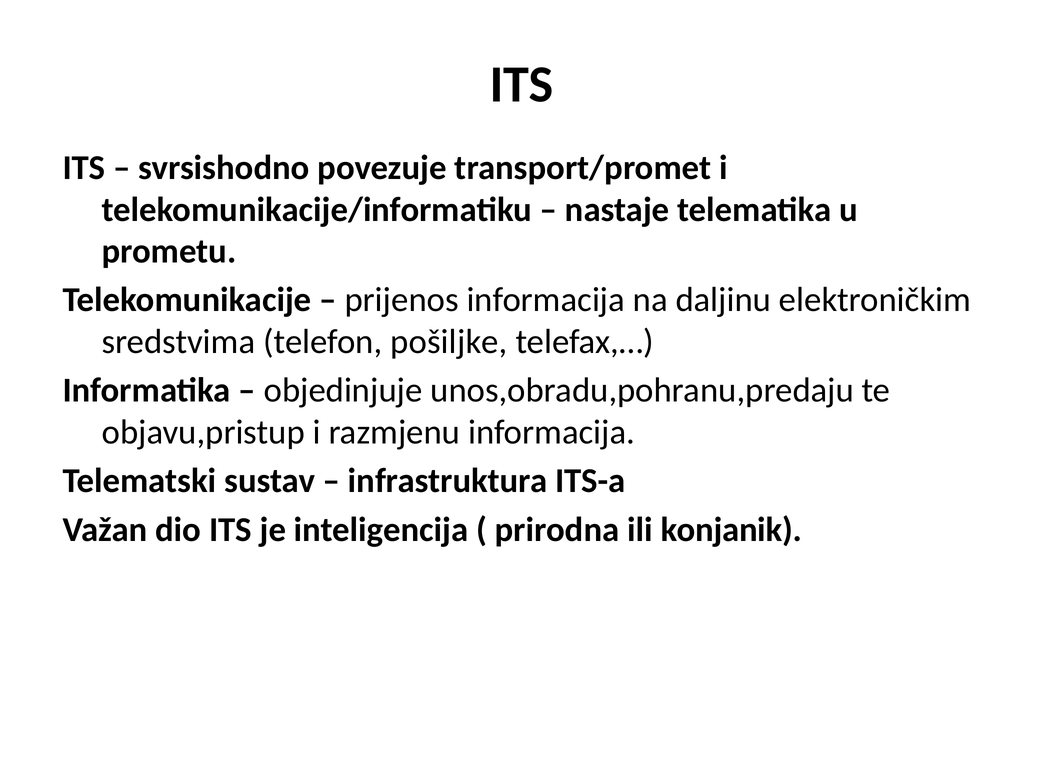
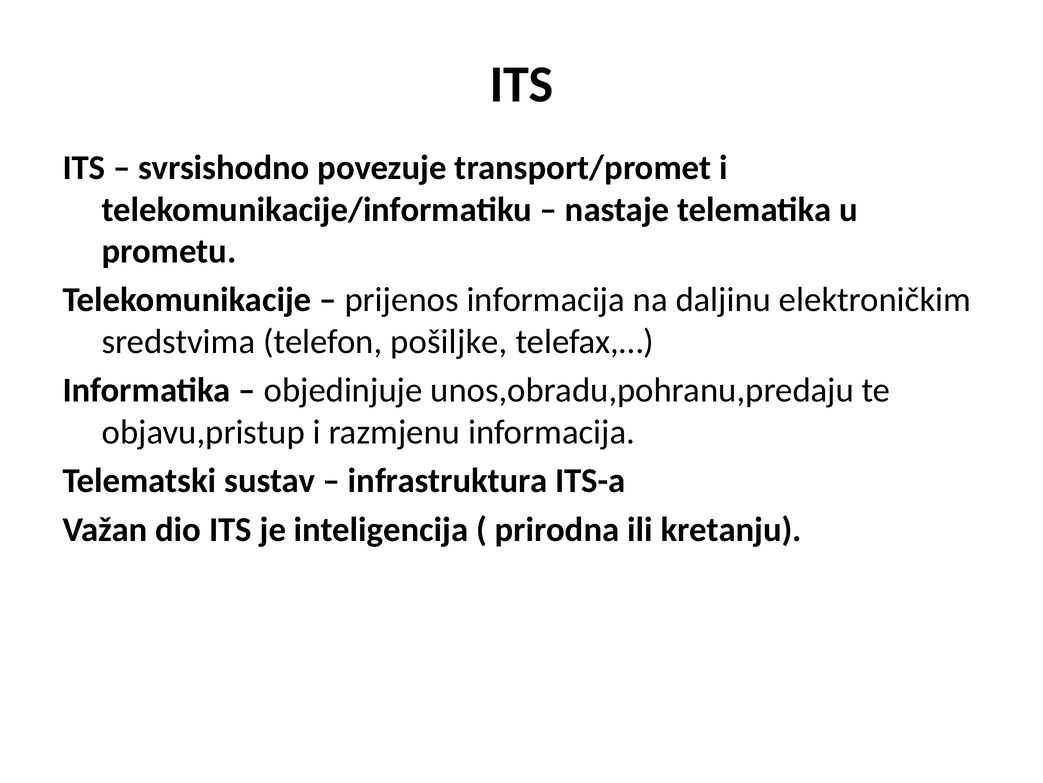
konjanik: konjanik -> kretanju
